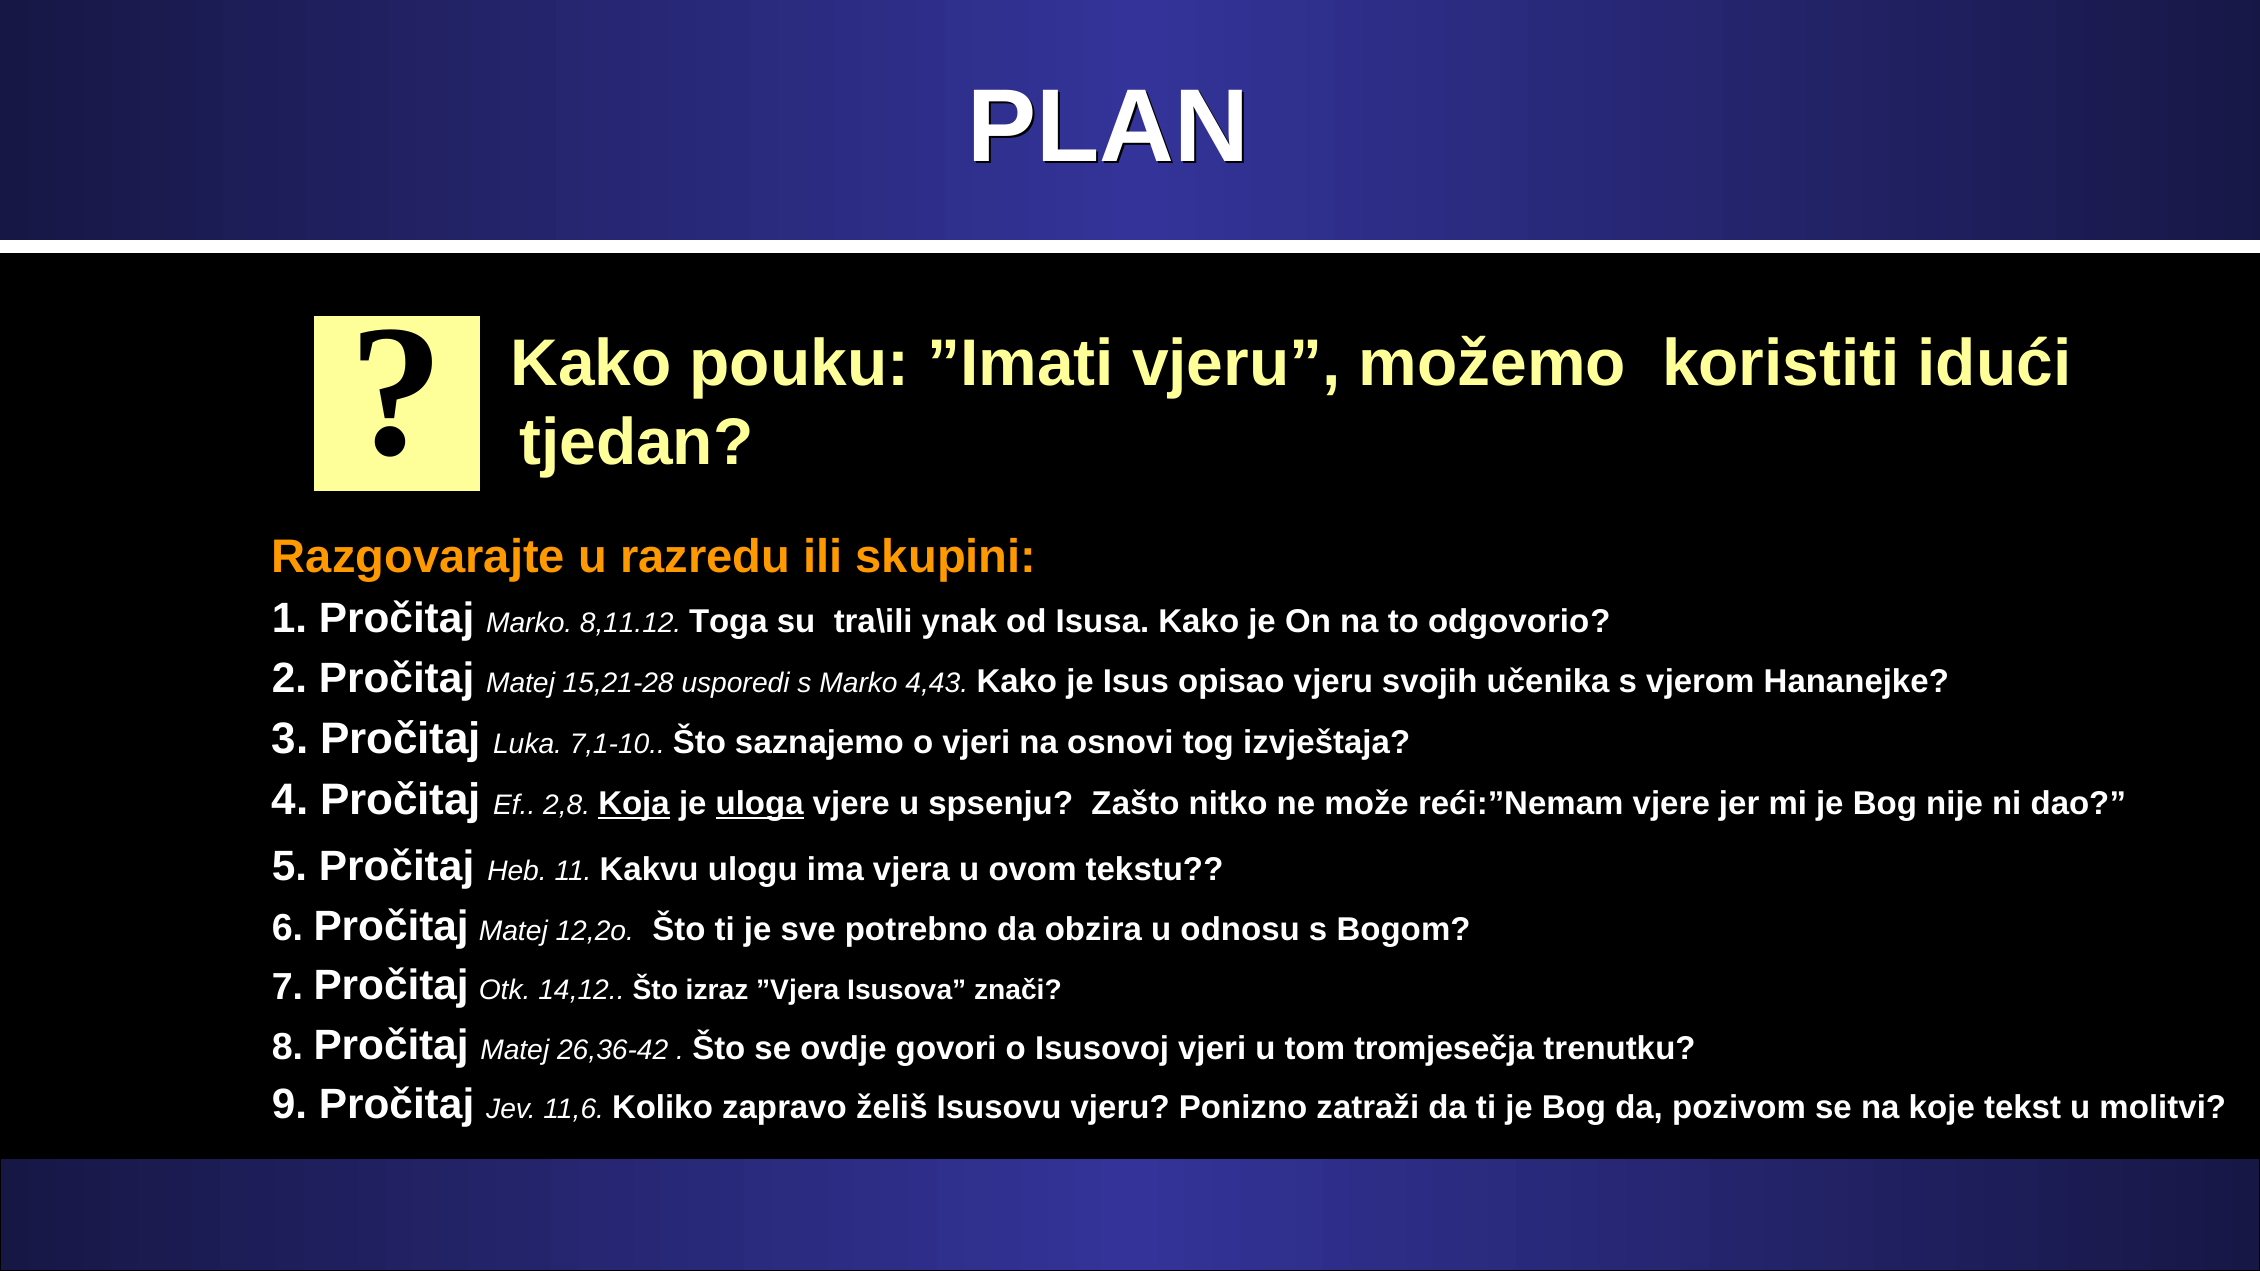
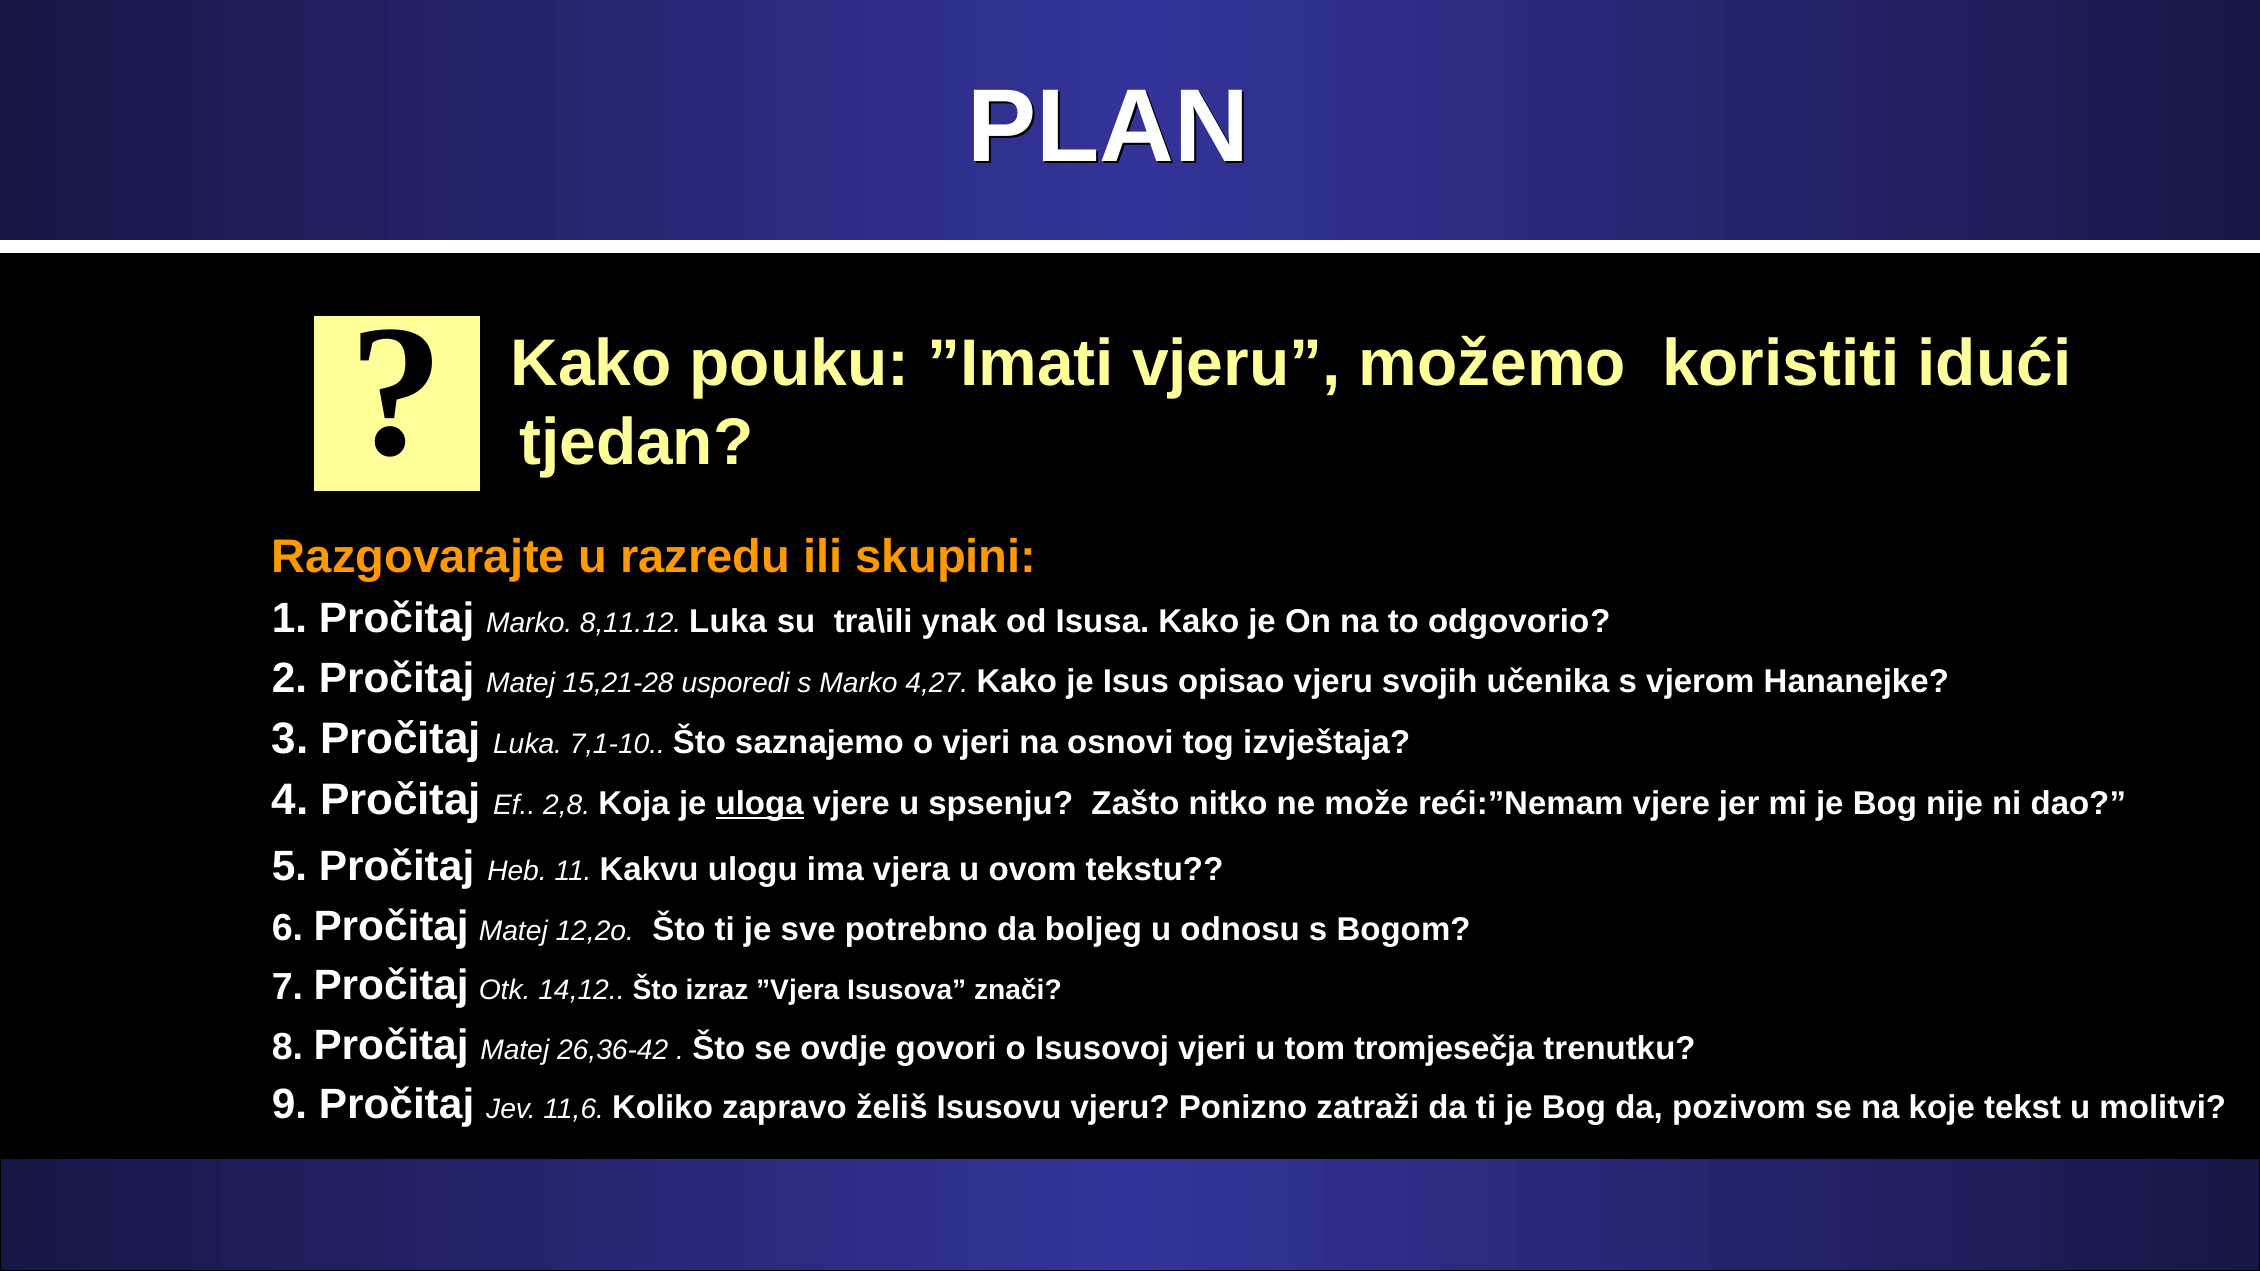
8,11.12 Toga: Toga -> Luka
4,43: 4,43 -> 4,27
Koja underline: present -> none
obzira: obzira -> boljeg
